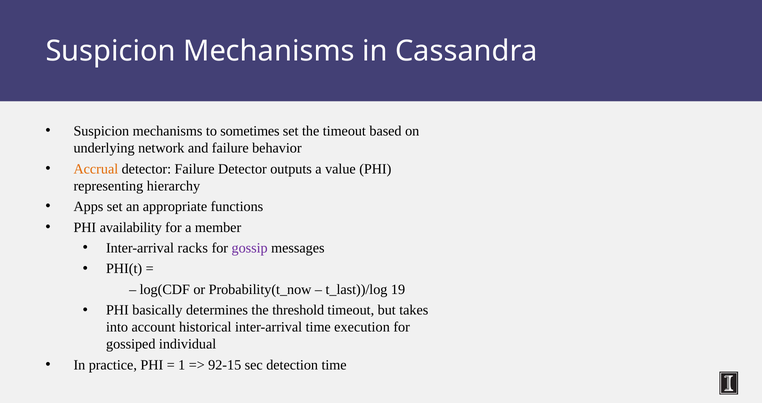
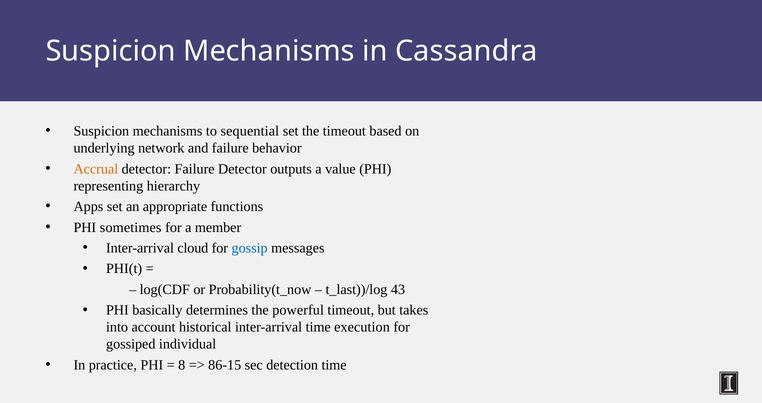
sometimes: sometimes -> sequential
availability: availability -> sometimes
racks: racks -> cloud
gossip colour: purple -> blue
19: 19 -> 43
threshold: threshold -> powerful
1: 1 -> 8
92-15: 92-15 -> 86-15
